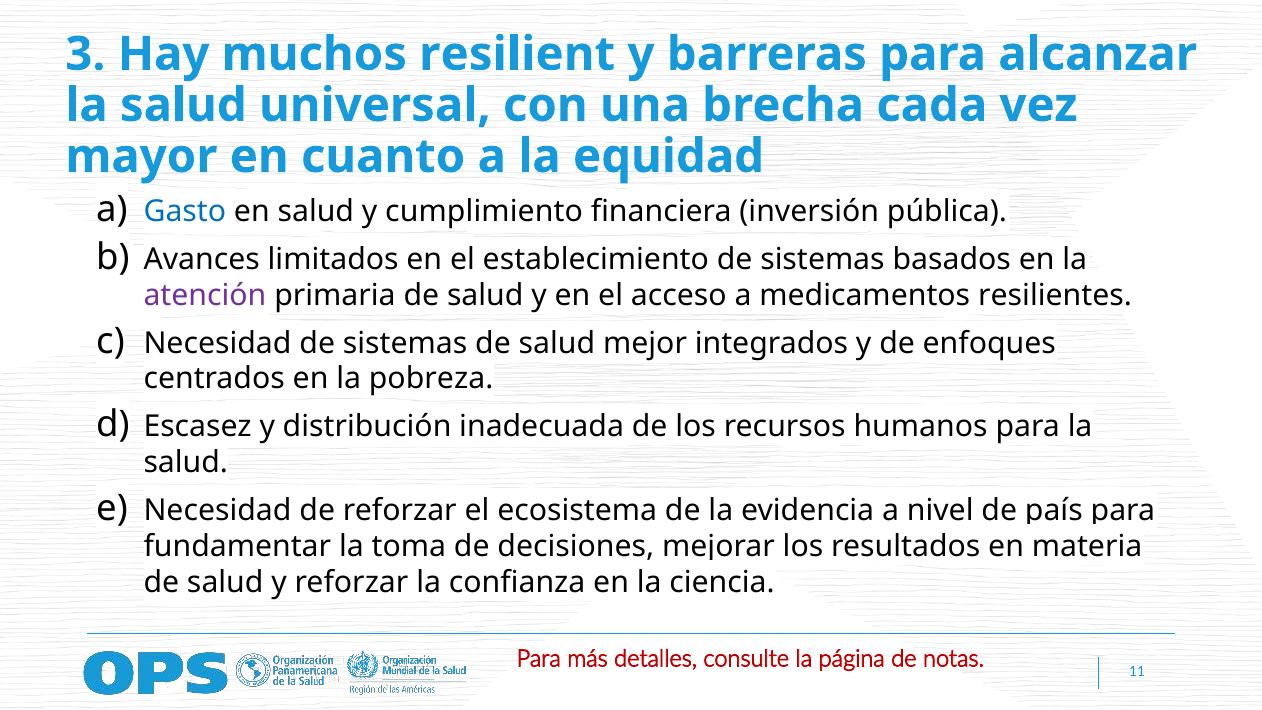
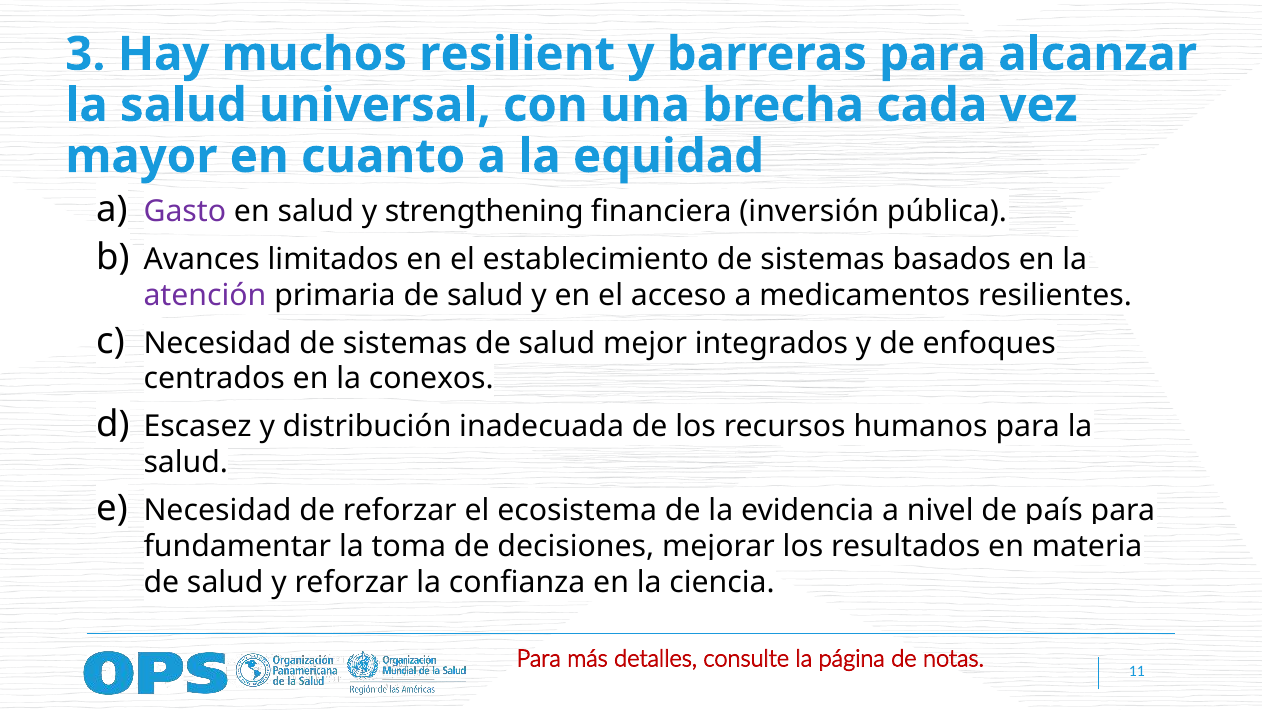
Gasto colour: blue -> purple
cumplimiento: cumplimiento -> strengthening
pobreza: pobreza -> conexos
